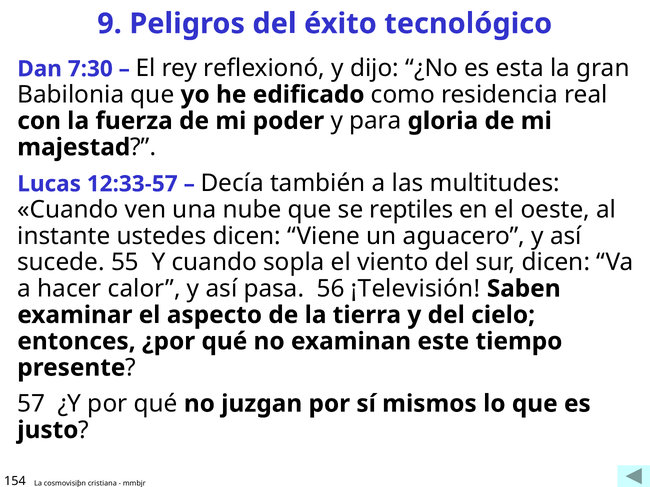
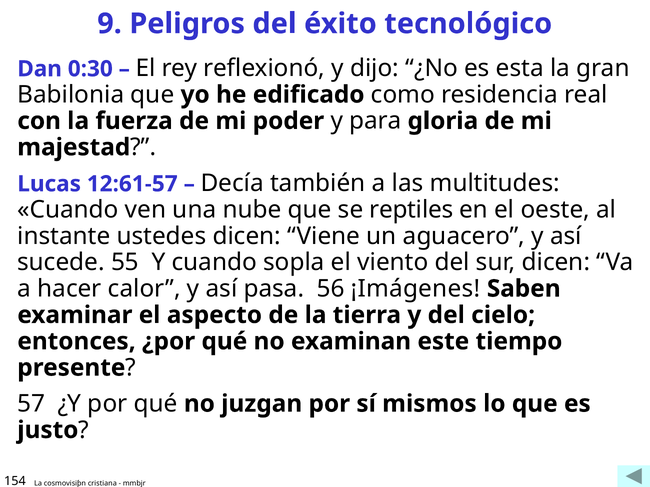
7:30: 7:30 -> 0:30
12:33-57: 12:33-57 -> 12:61-57
¡Televisión: ¡Televisión -> ¡Imágenes
